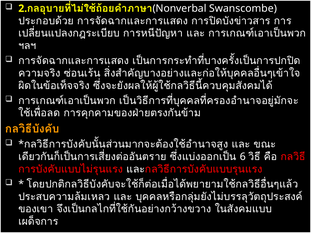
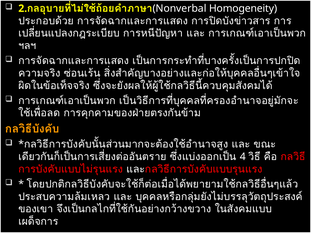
Swanscombe: Swanscombe -> Homogeneity
6: 6 -> 4
